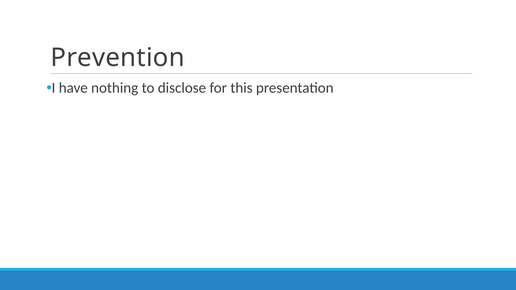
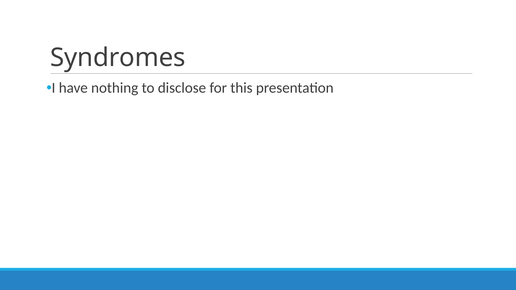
Prevention: Prevention -> Syndromes
